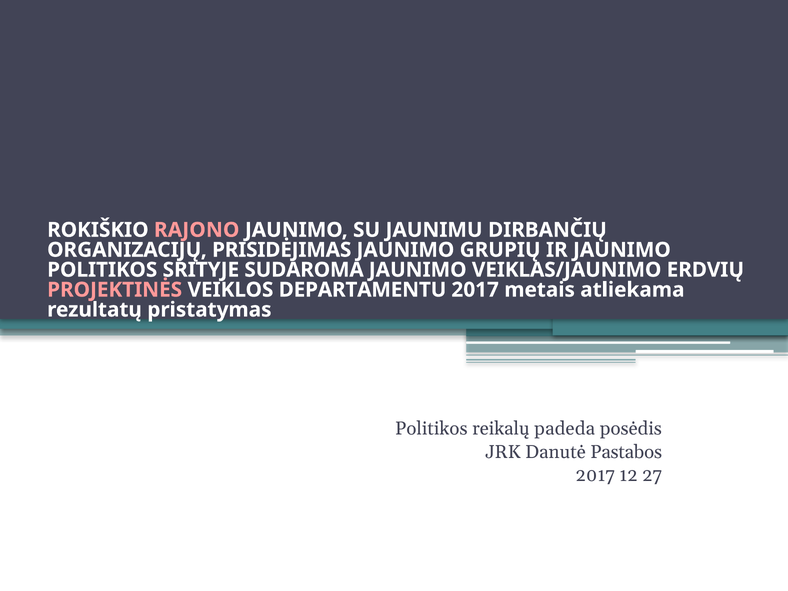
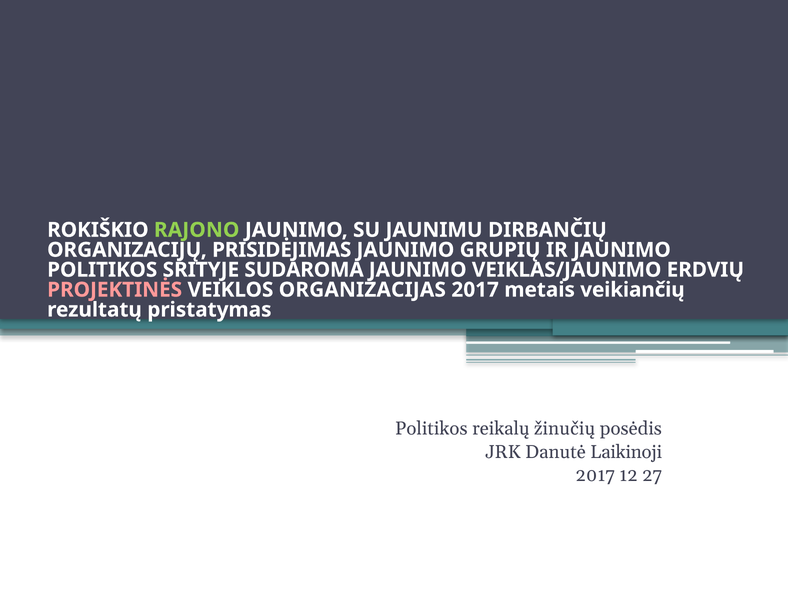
RAJONO colour: pink -> light green
DEPARTAMENTU: DEPARTAMENTU -> ORGANIZACIJAS
atliekama: atliekama -> veikiančių
padeda: padeda -> žinučių
Pastabos: Pastabos -> Laikinoji
